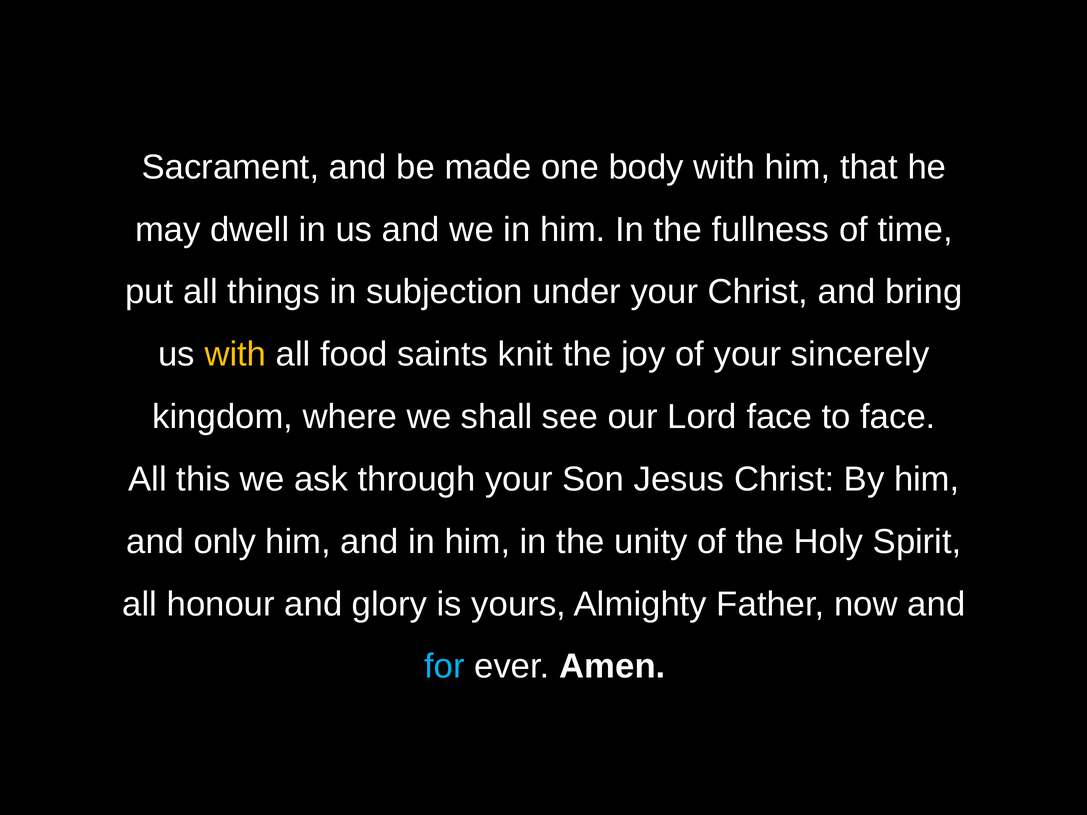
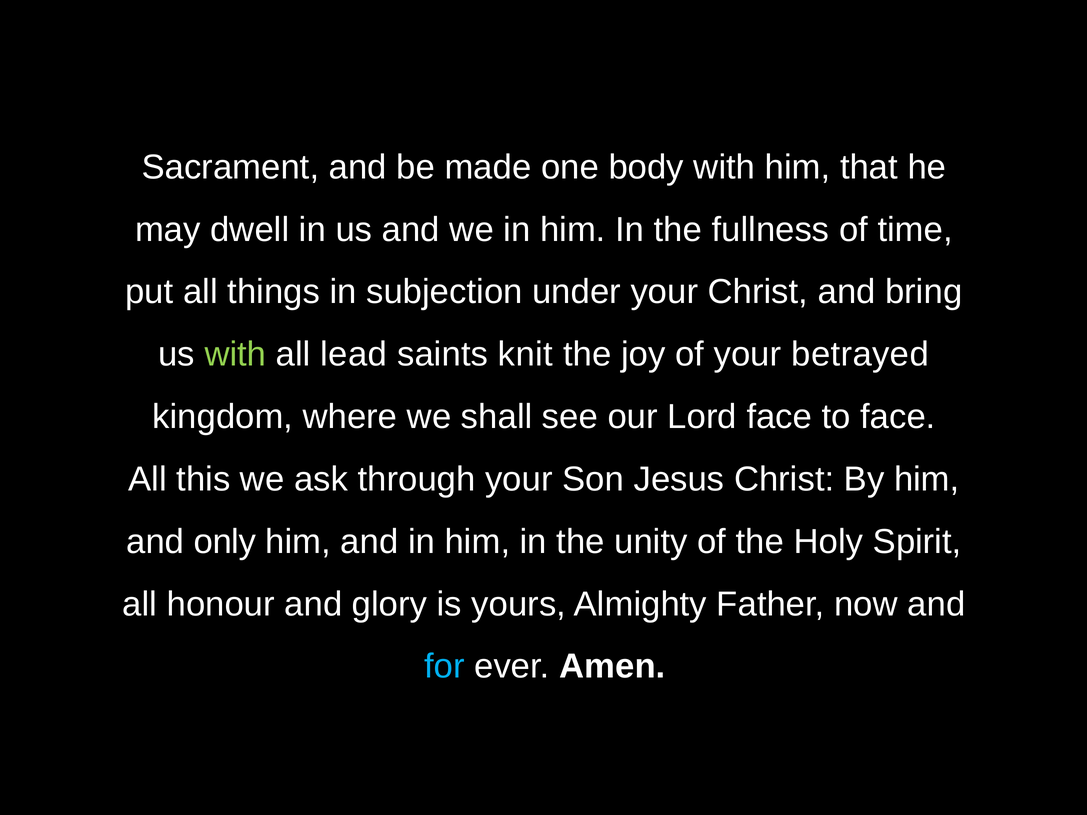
with at (235, 355) colour: yellow -> light green
food: food -> lead
sincerely: sincerely -> betrayed
